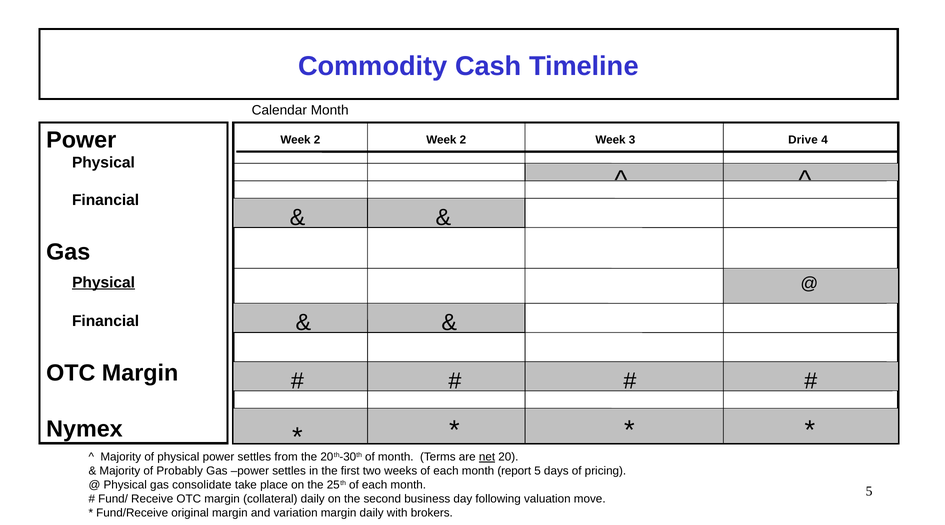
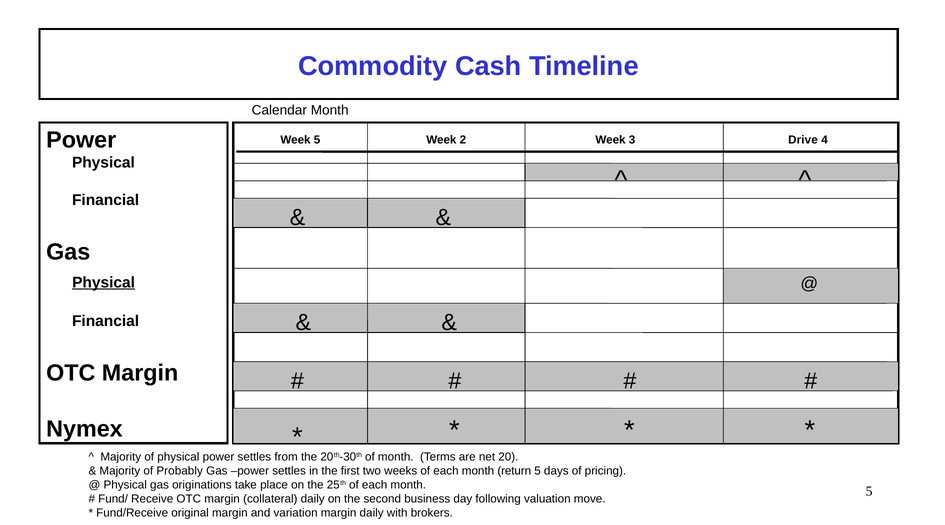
2 at (317, 140): 2 -> 5
net underline: present -> none
report: report -> return
consolidate: consolidate -> originations
